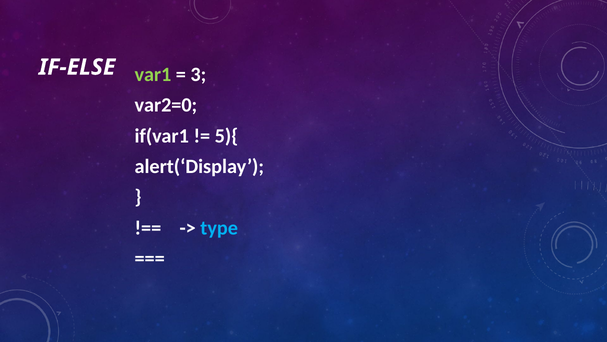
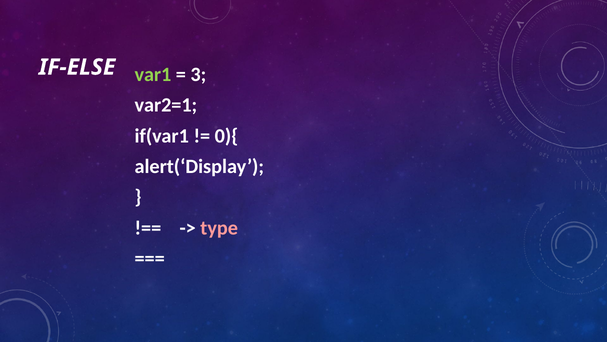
var2=0: var2=0 -> var2=1
5){: 5){ -> 0){
type colour: light blue -> pink
